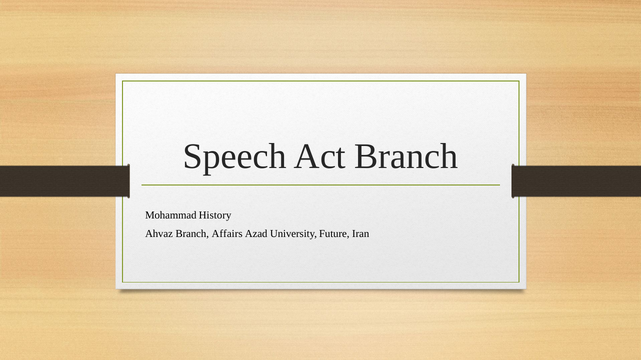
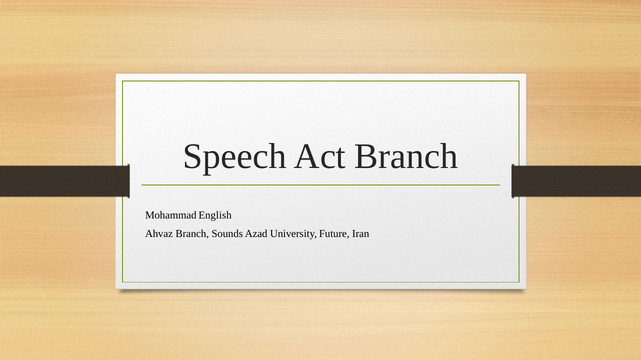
History: History -> English
Affairs: Affairs -> Sounds
